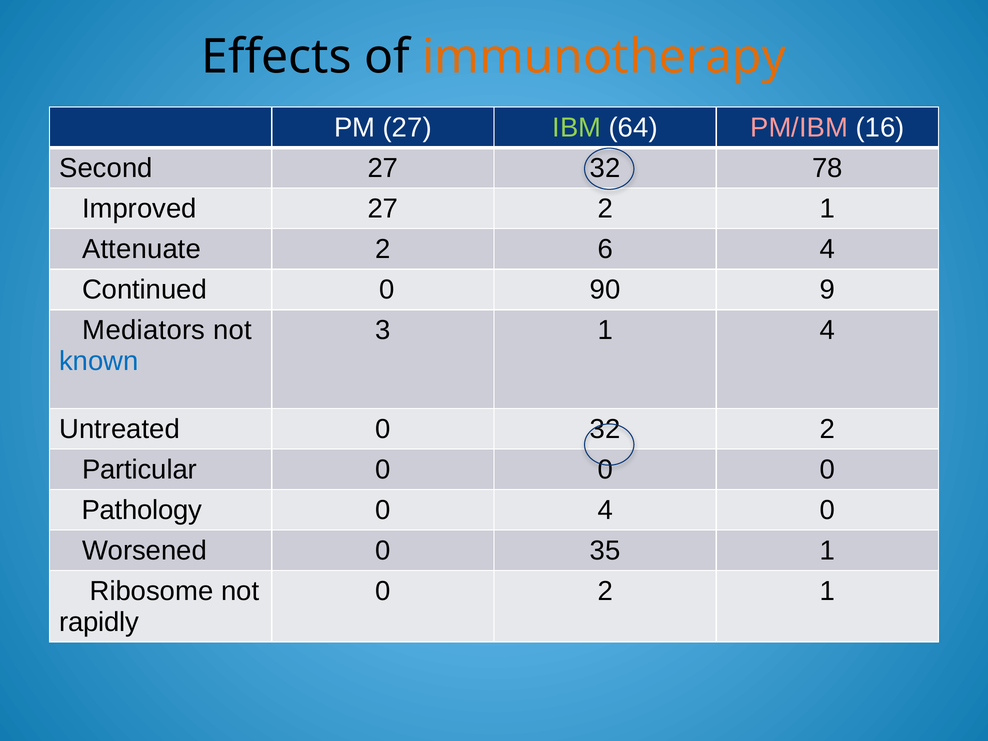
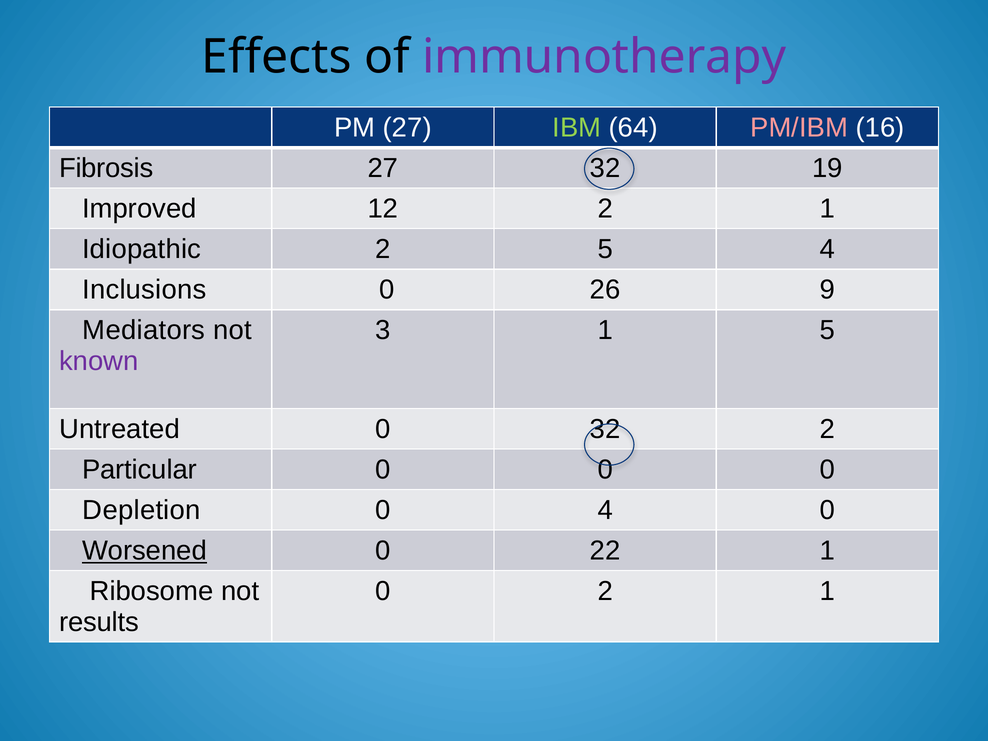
immunotherapy colour: orange -> purple
Second: Second -> Fibrosis
78: 78 -> 19
Improved 27: 27 -> 12
Attenuate: Attenuate -> Idiopathic
2 6: 6 -> 5
Continued: Continued -> Inclusions
90: 90 -> 26
1 4: 4 -> 5
known colour: blue -> purple
Pathology: Pathology -> Depletion
Worsened underline: none -> present
35: 35 -> 22
rapidly: rapidly -> results
